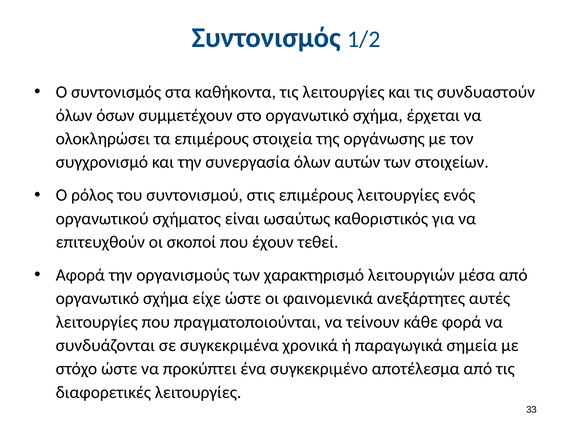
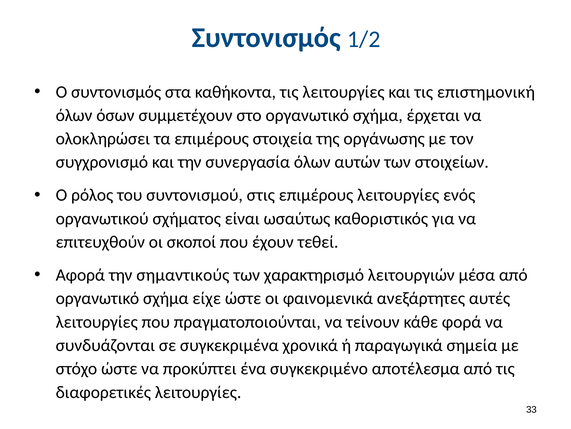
συνδυαστούν: συνδυαστούν -> επιστημονική
οργανισμούς: οργανισμούς -> σημαντικούς
